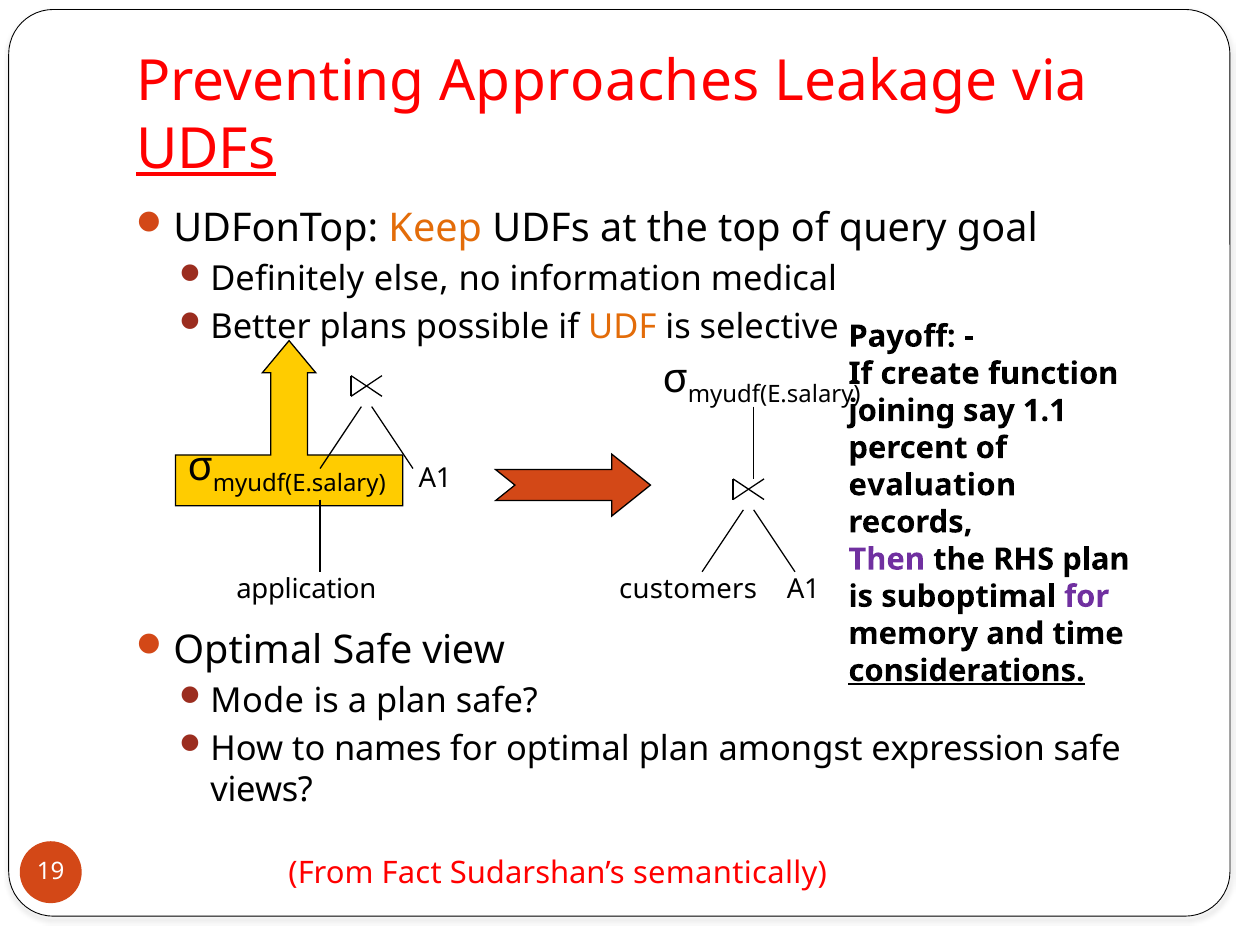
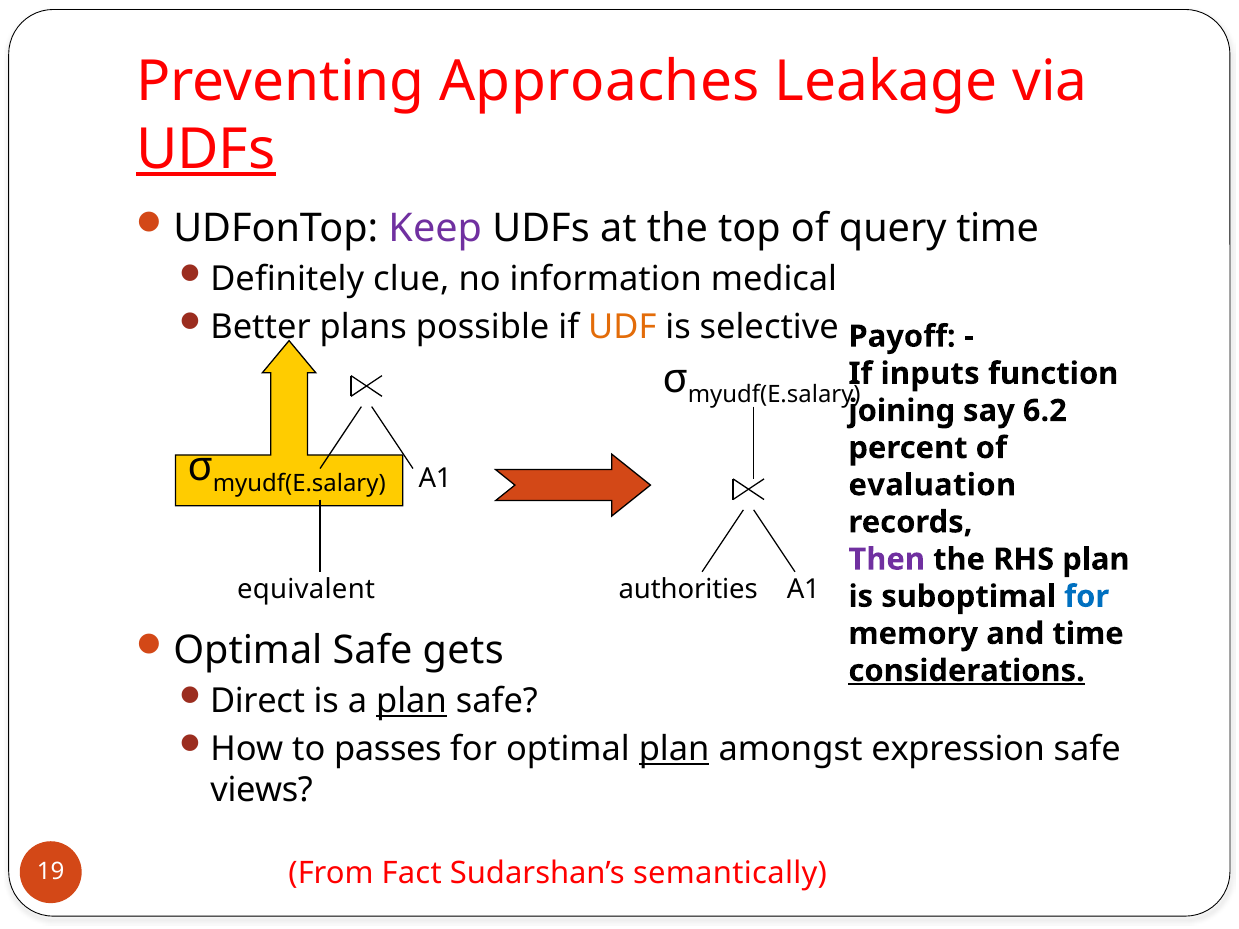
Keep colour: orange -> purple
query goal: goal -> time
else: else -> clue
create: create -> inputs
1.1: 1.1 -> 6.2
application: application -> equivalent
customers: customers -> authorities
for at (1087, 597) colour: purple -> blue
view: view -> gets
Mode: Mode -> Direct
plan at (411, 701) underline: none -> present
names: names -> passes
plan at (674, 749) underline: none -> present
